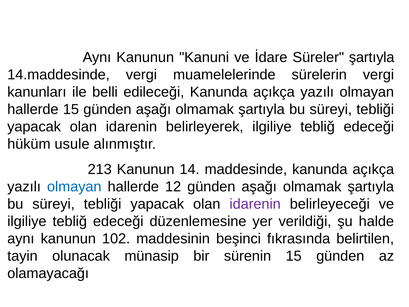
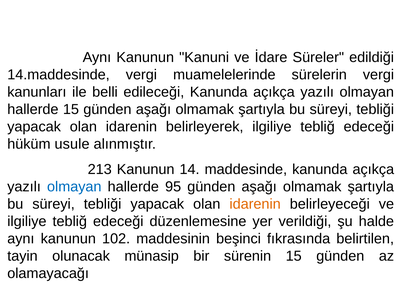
Süreler şartıyla: şartıyla -> edildiği
12: 12 -> 95
idarenin at (255, 204) colour: purple -> orange
